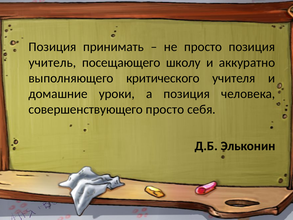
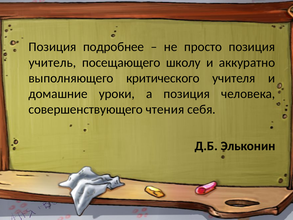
принимать: принимать -> подробнее
совершенствующего просто: просто -> чтения
